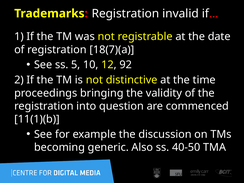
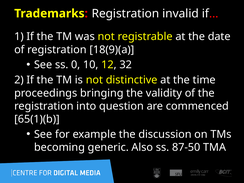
18(7)(a: 18(7)(a -> 18(9)(a
5: 5 -> 0
92: 92 -> 32
11(1)(b: 11(1)(b -> 65(1)(b
40-50: 40-50 -> 87-50
